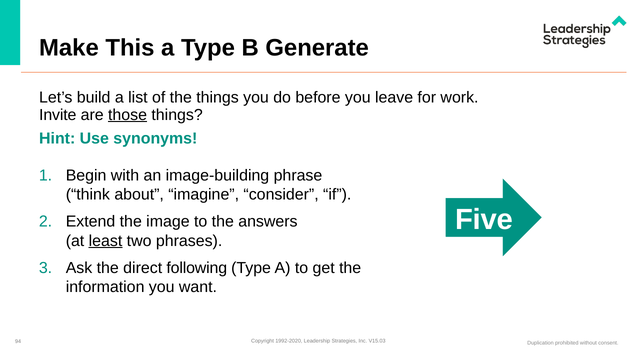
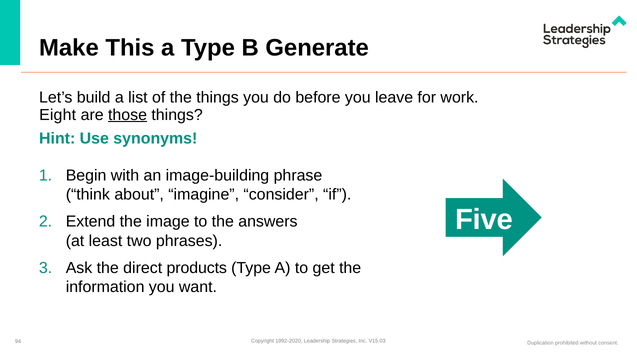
Invite: Invite -> Eight
least underline: present -> none
following: following -> products
